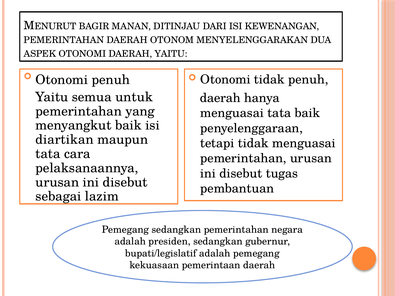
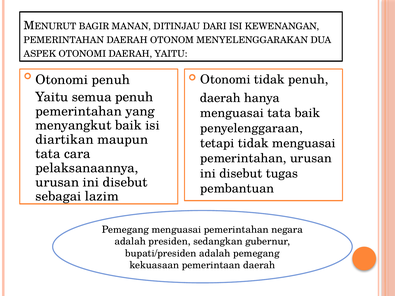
semua untuk: untuk -> penuh
Pemegang sedangkan: sedangkan -> menguasai
bupati/legislatif: bupati/legislatif -> bupati/presiden
